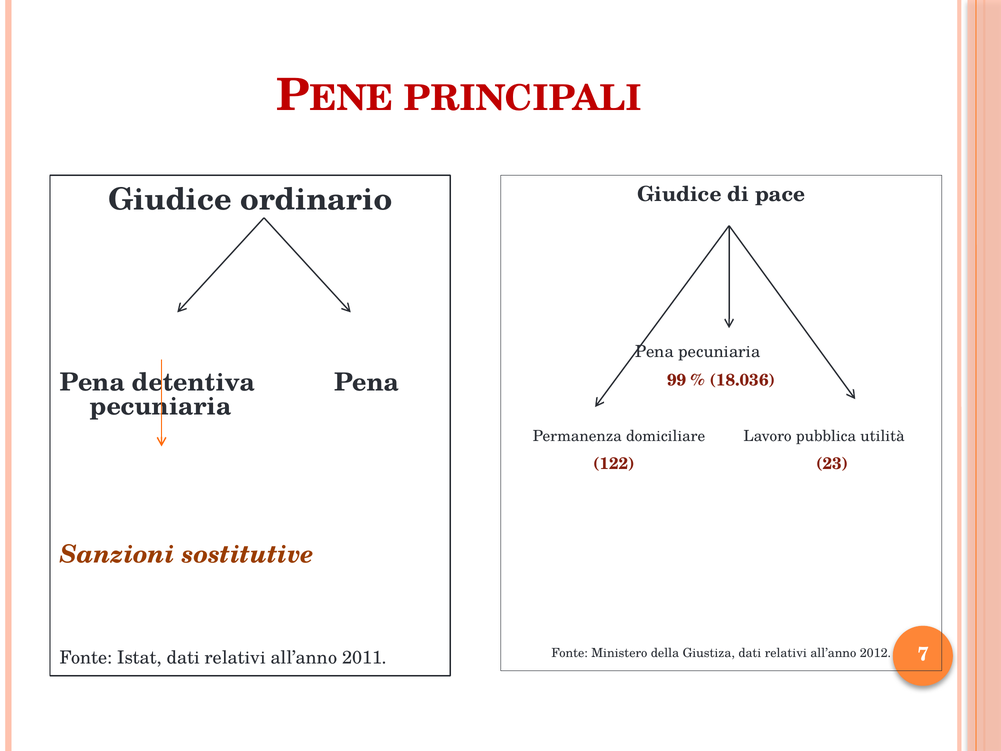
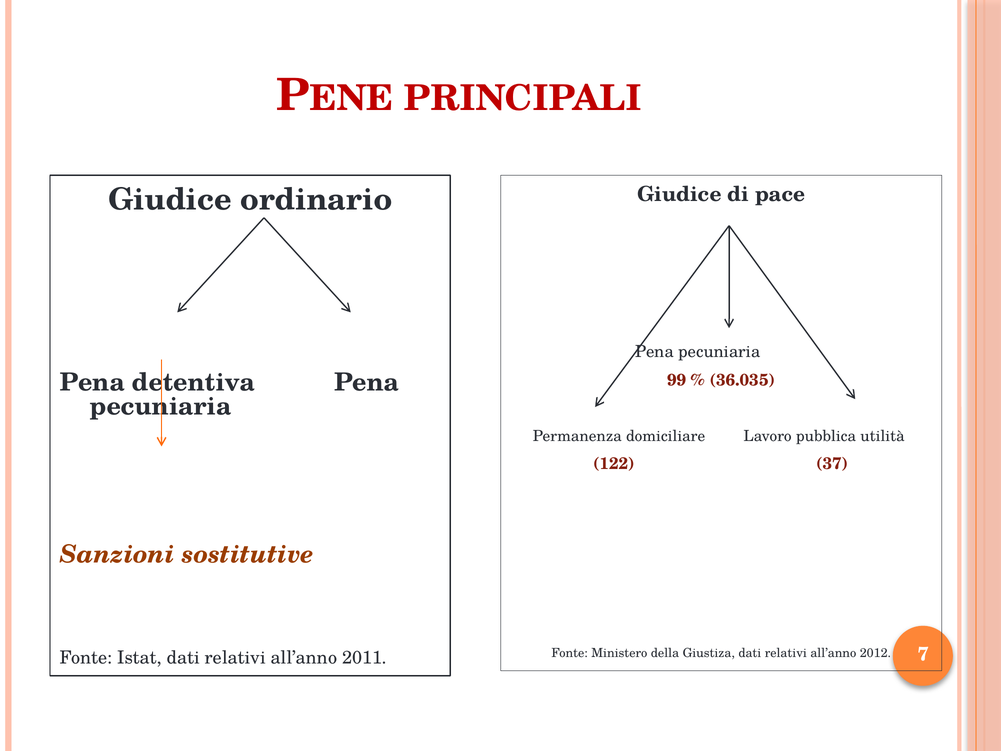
18.036: 18.036 -> 36.035
23: 23 -> 37
